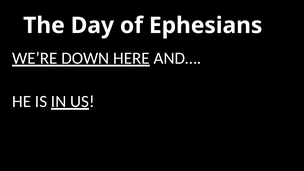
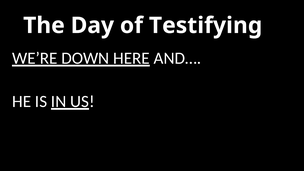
Ephesians: Ephesians -> Testifying
